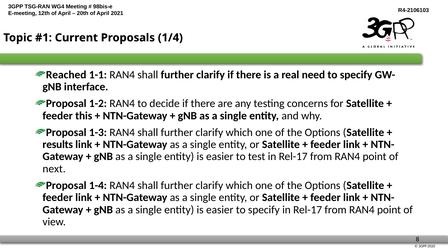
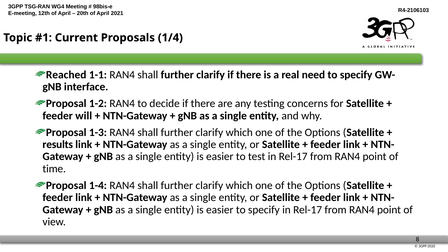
this: this -> will
next: next -> time
